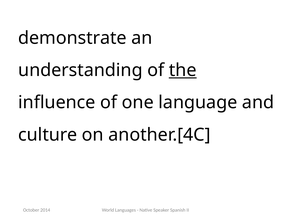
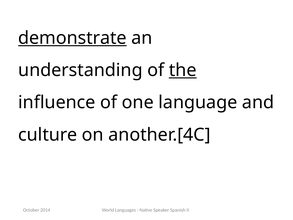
demonstrate underline: none -> present
